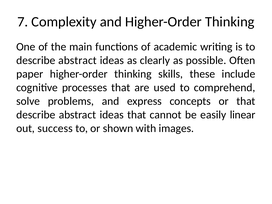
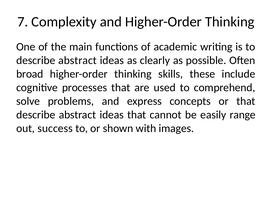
paper: paper -> broad
linear: linear -> range
